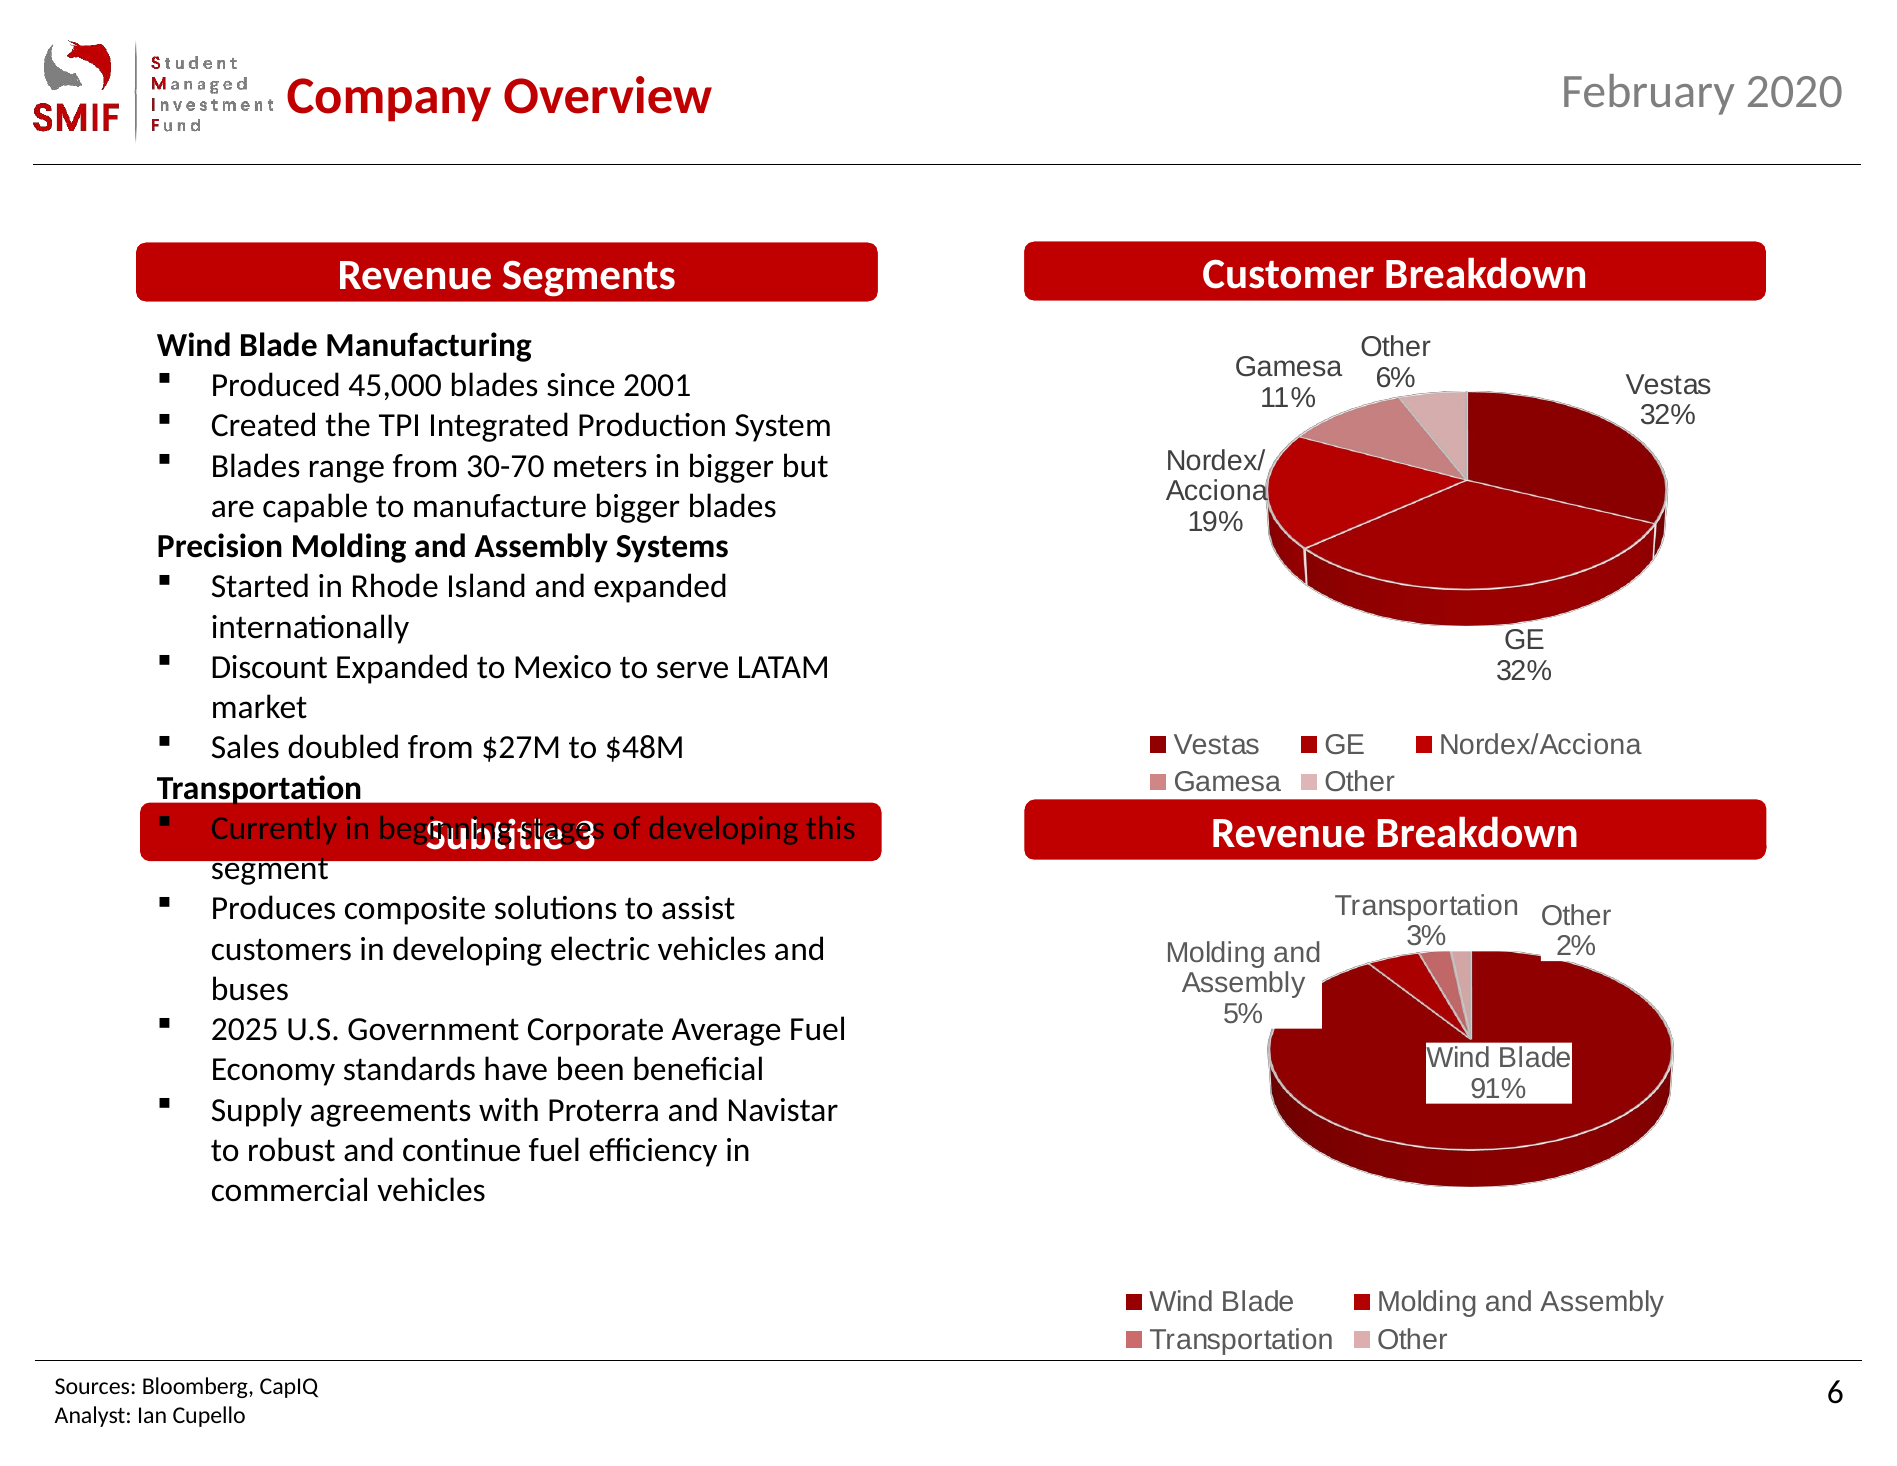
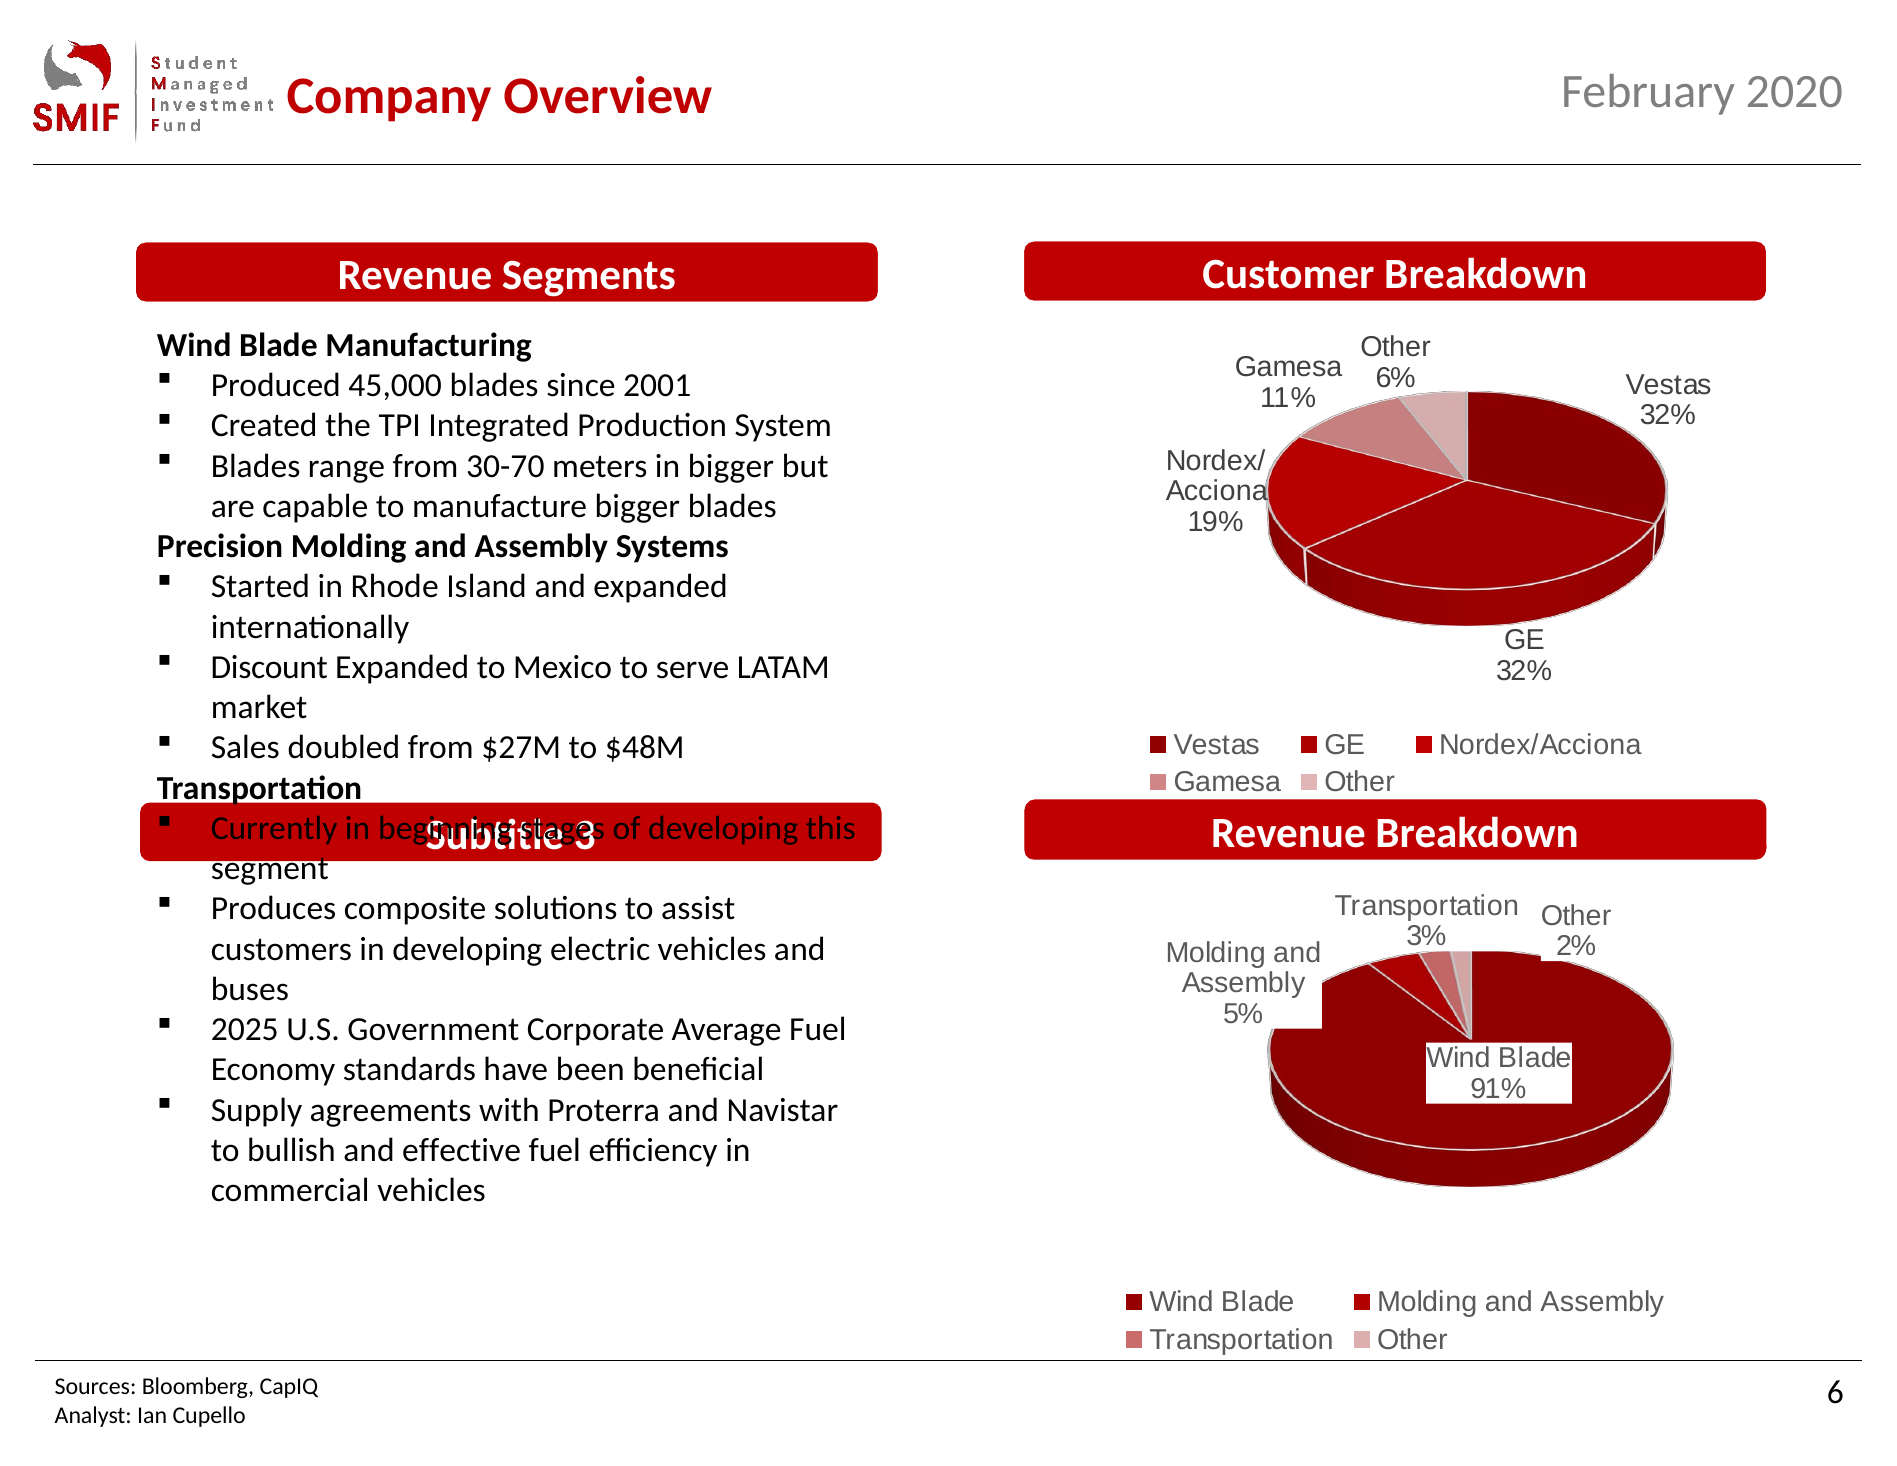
robust: robust -> bullish
continue: continue -> effective
